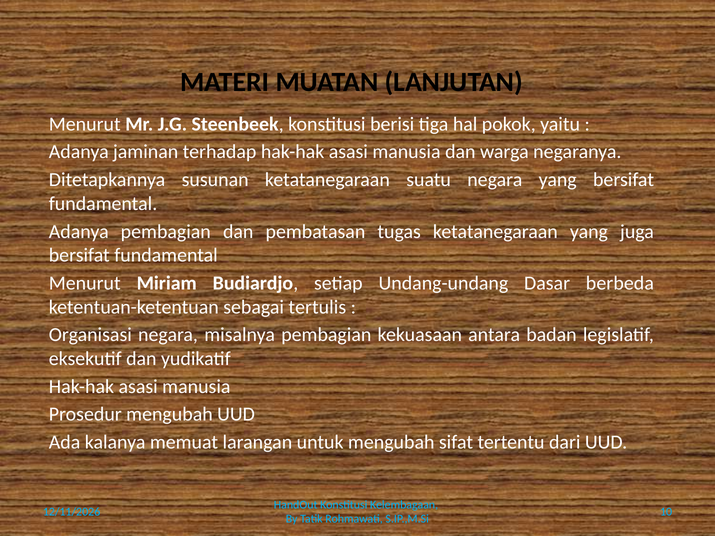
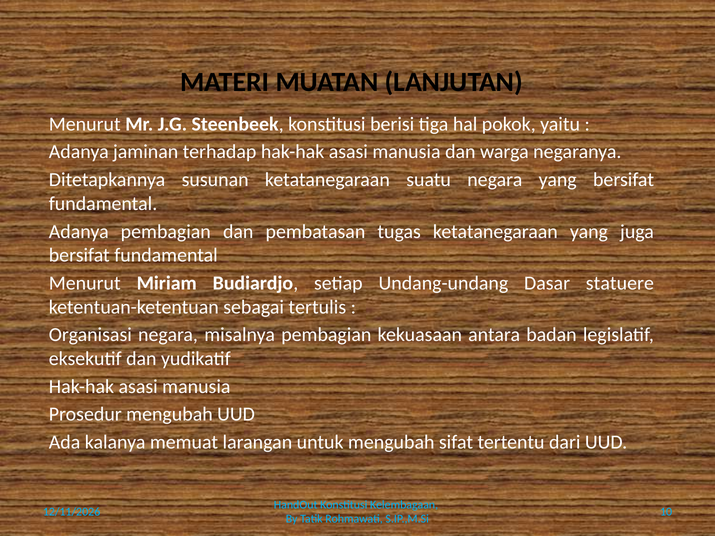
berbeda: berbeda -> statuere
